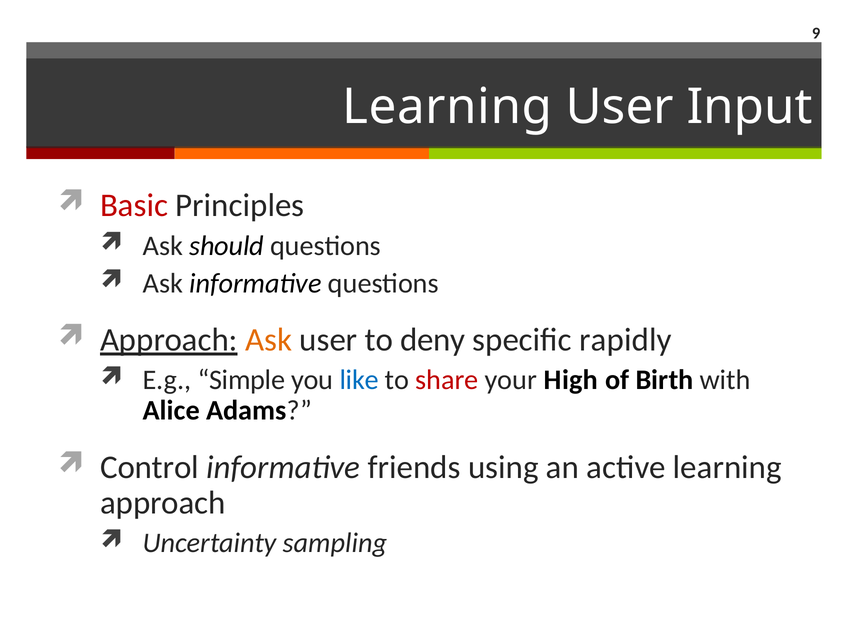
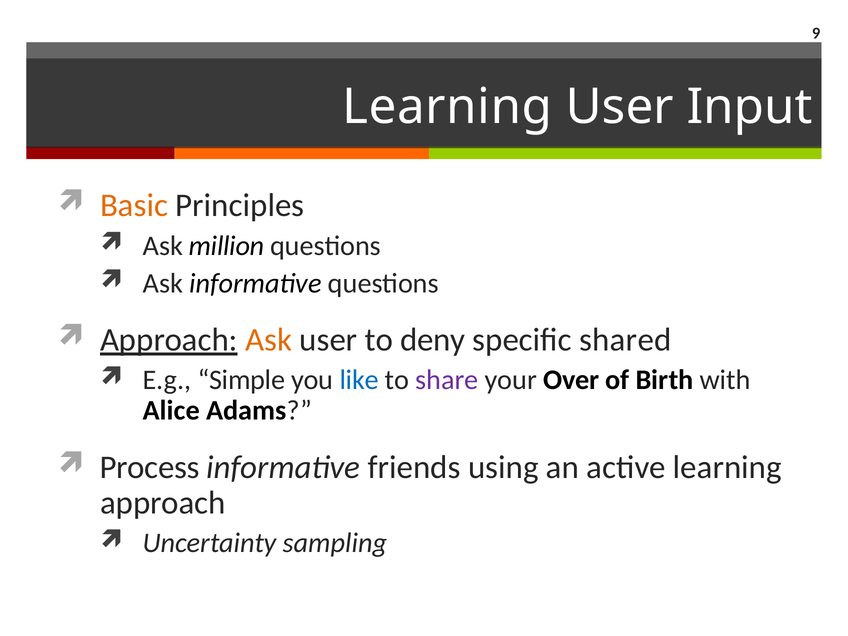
Basic colour: red -> orange
should: should -> million
rapidly: rapidly -> shared
share colour: red -> purple
High: High -> Over
Control: Control -> Process
